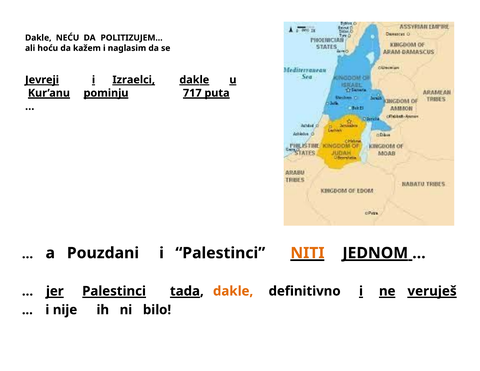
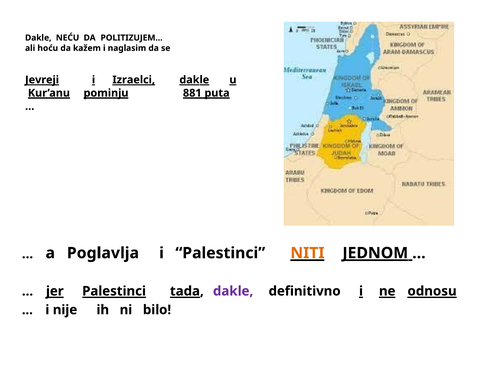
717: 717 -> 881
Pouzdani: Pouzdani -> Poglavlja
dakle at (233, 291) colour: orange -> purple
veruješ: veruješ -> odnosu
